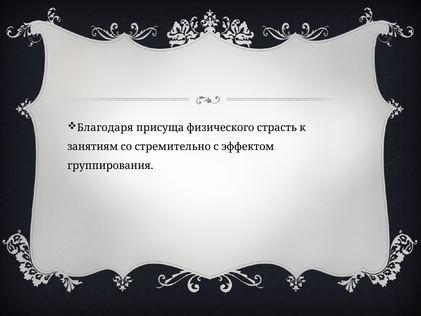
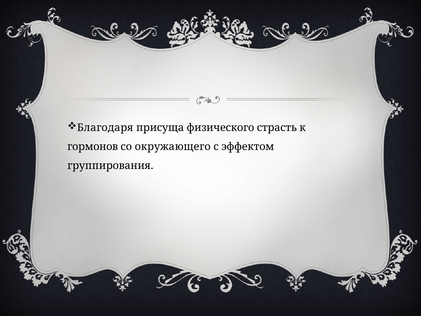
занятиям: занятиям -> гормонов
стремительно: стремительно -> окружающего
